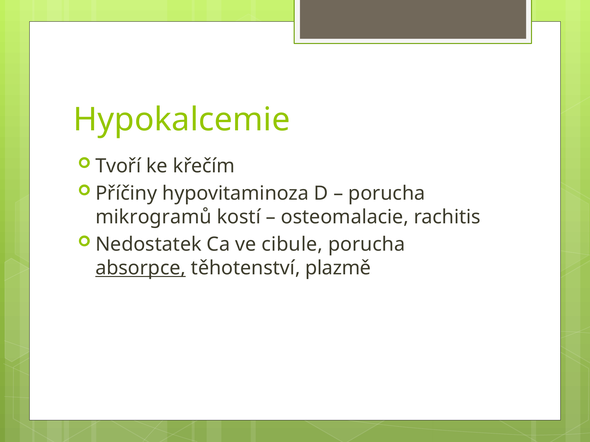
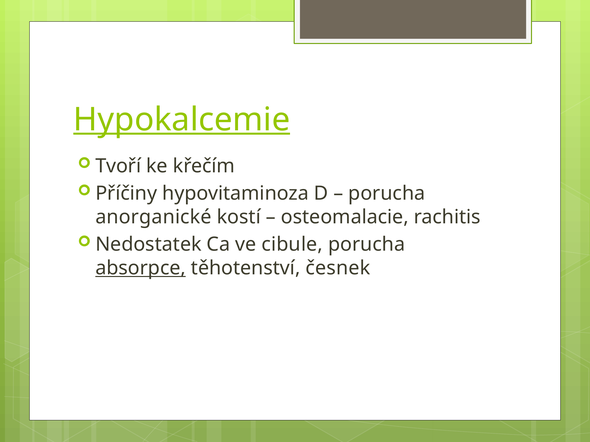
Hypokalcemie underline: none -> present
mikrogramů: mikrogramů -> anorganické
plazmě: plazmě -> česnek
